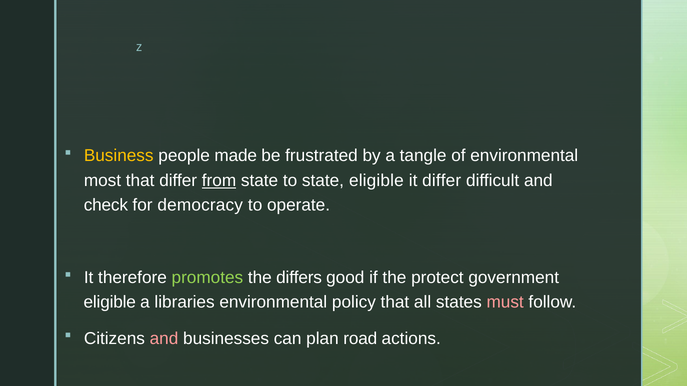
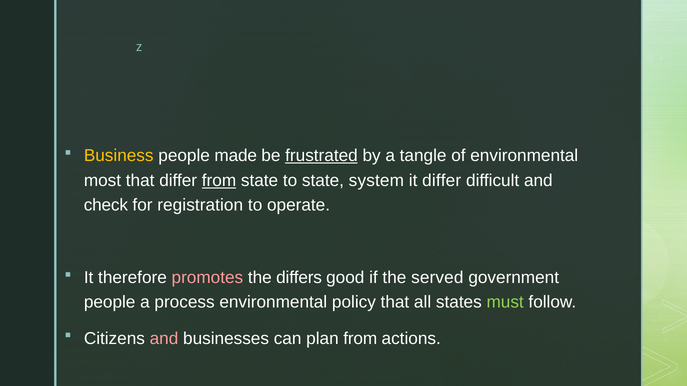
frustrated underline: none -> present
state eligible: eligible -> system
democracy: democracy -> registration
promotes colour: light green -> pink
protect: protect -> served
eligible at (110, 303): eligible -> people
libraries: libraries -> process
must colour: pink -> light green
plan road: road -> from
